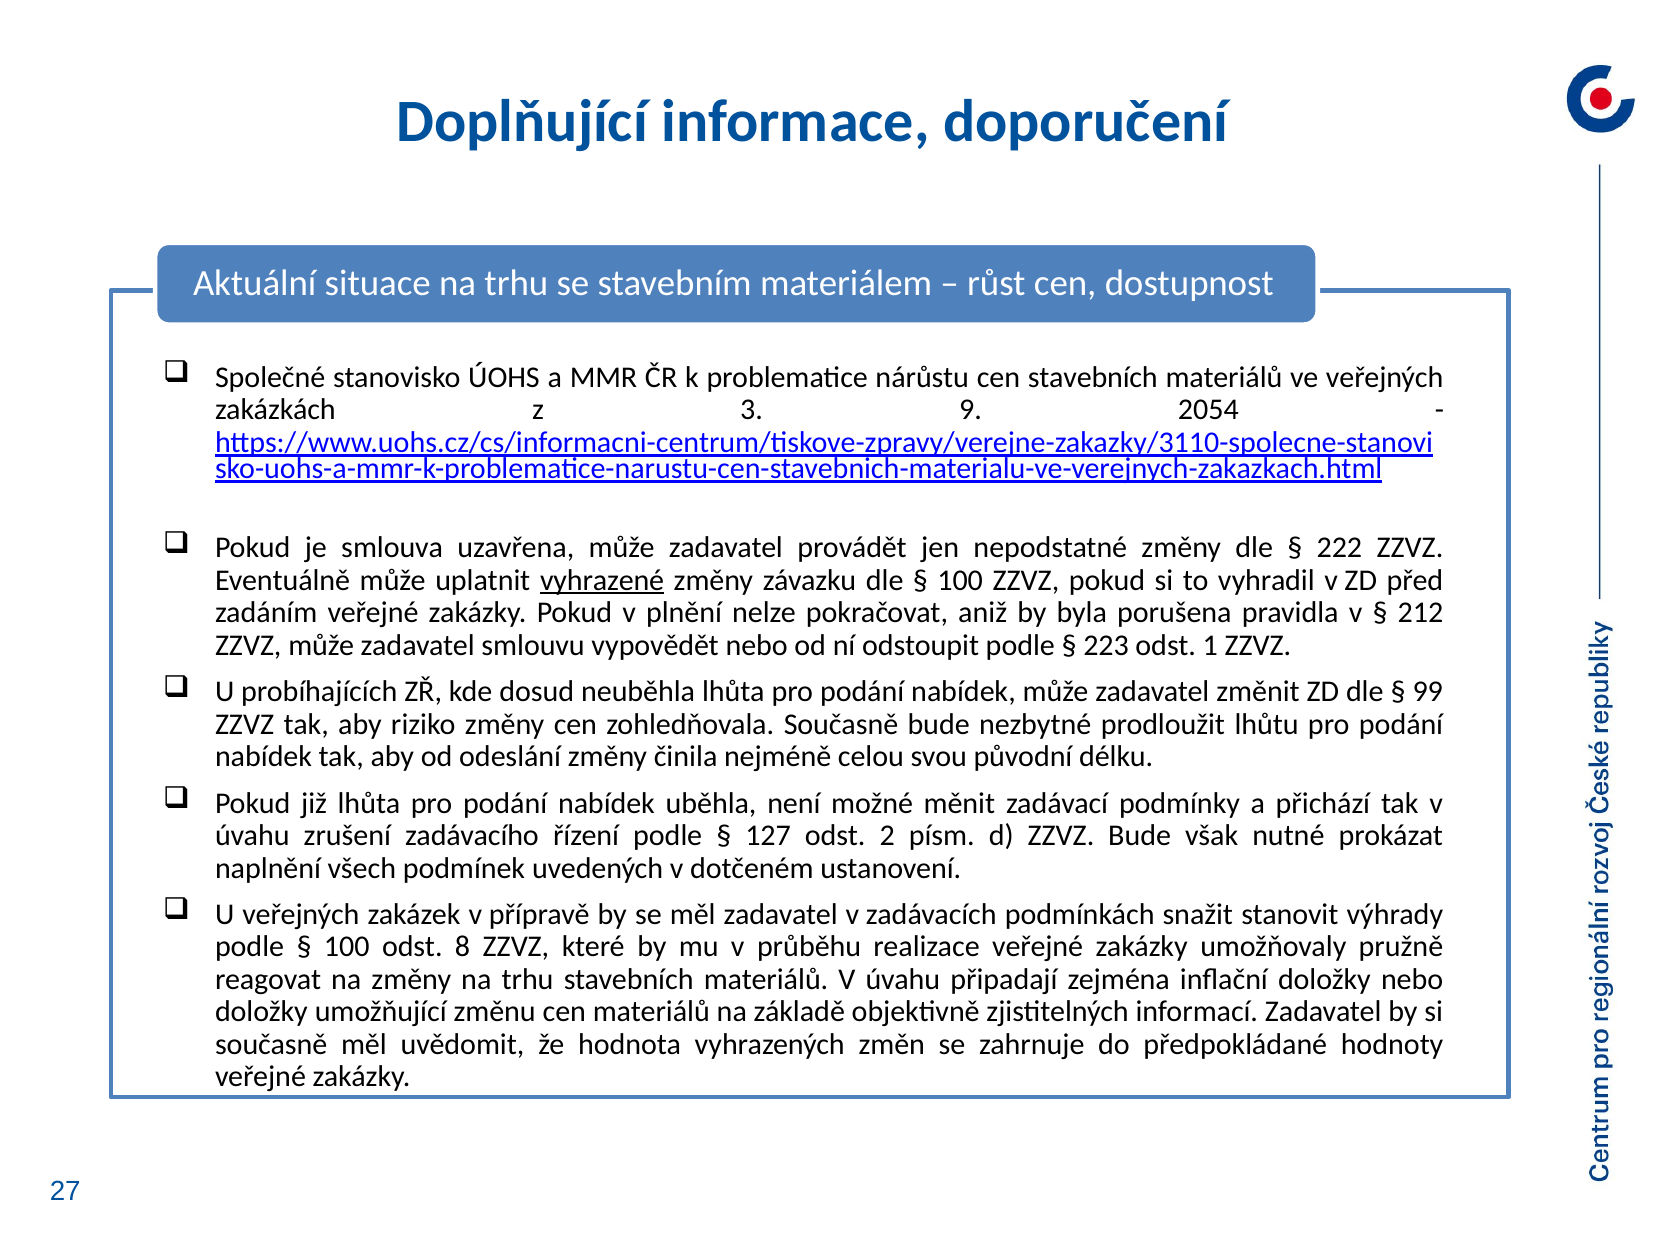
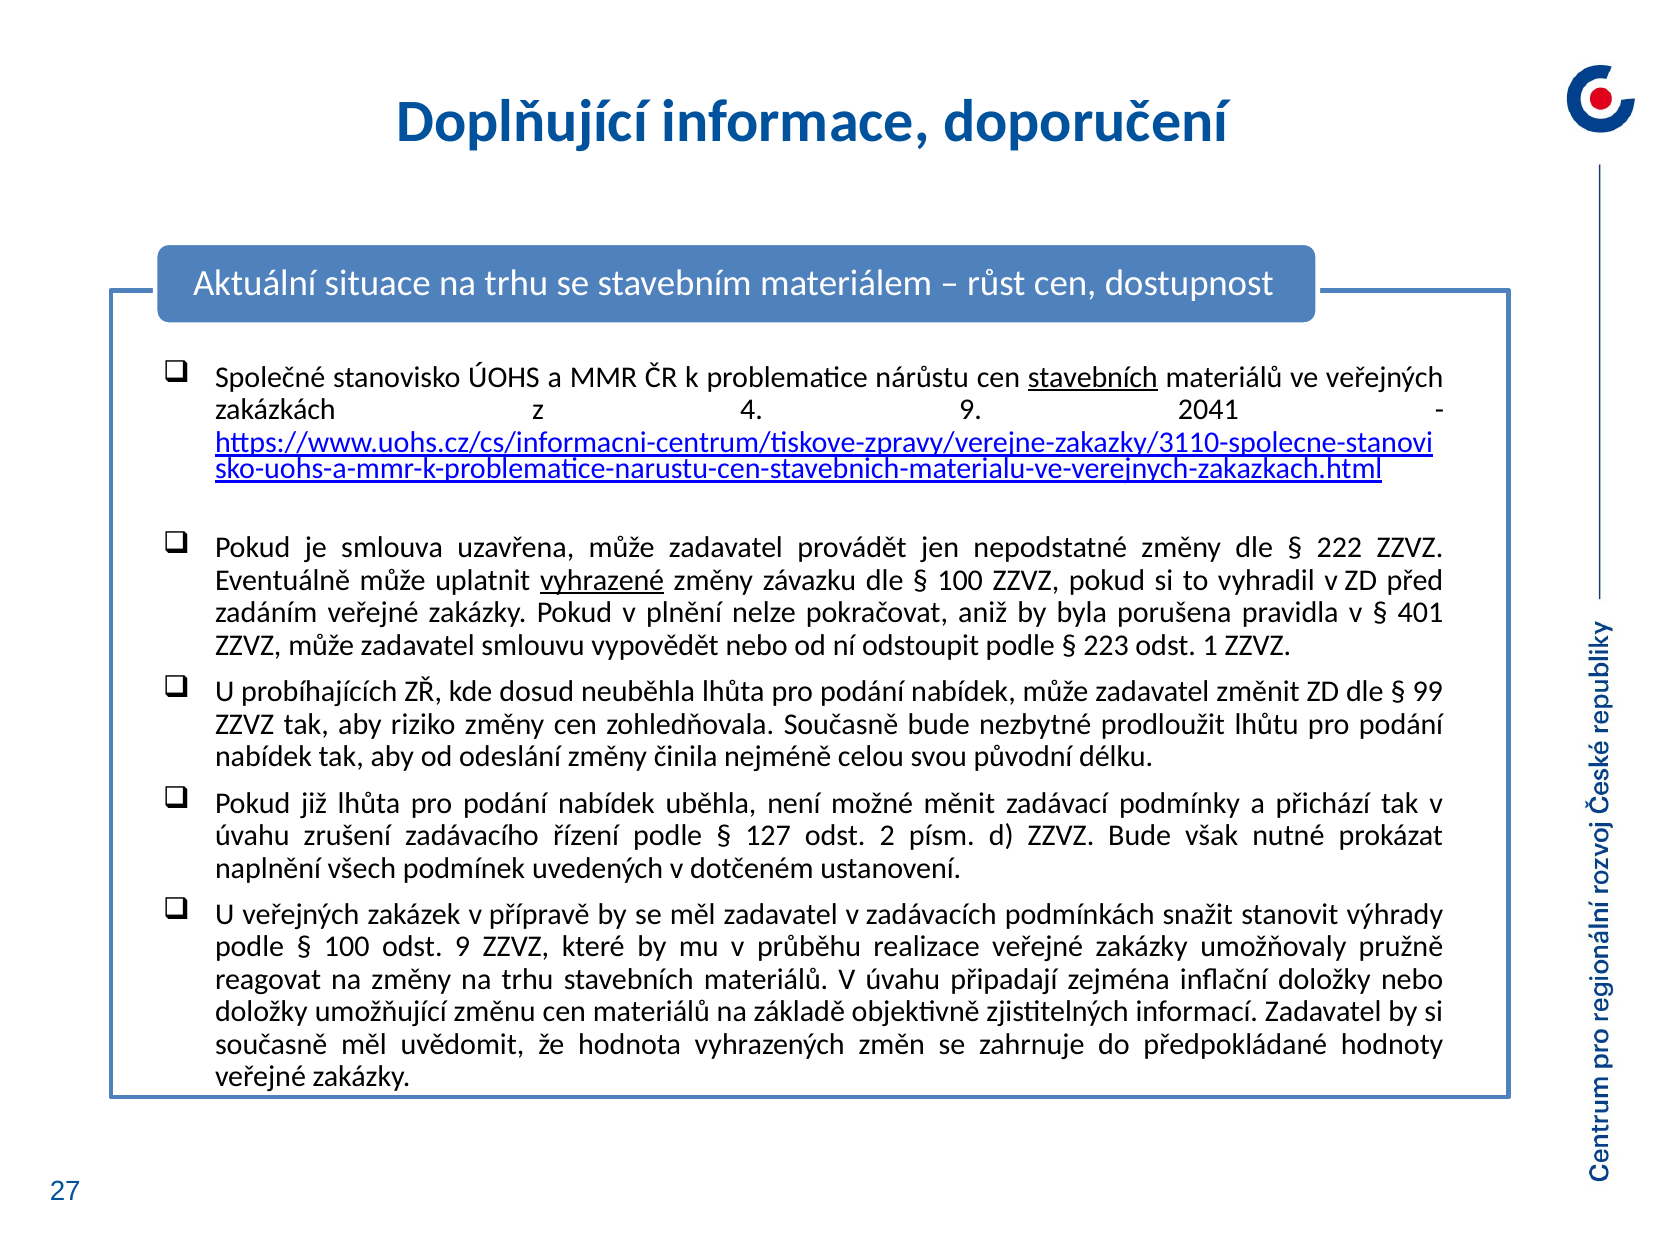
stavebních at (1093, 377) underline: none -> present
3: 3 -> 4
2054: 2054 -> 2041
212: 212 -> 401
odst 8: 8 -> 9
